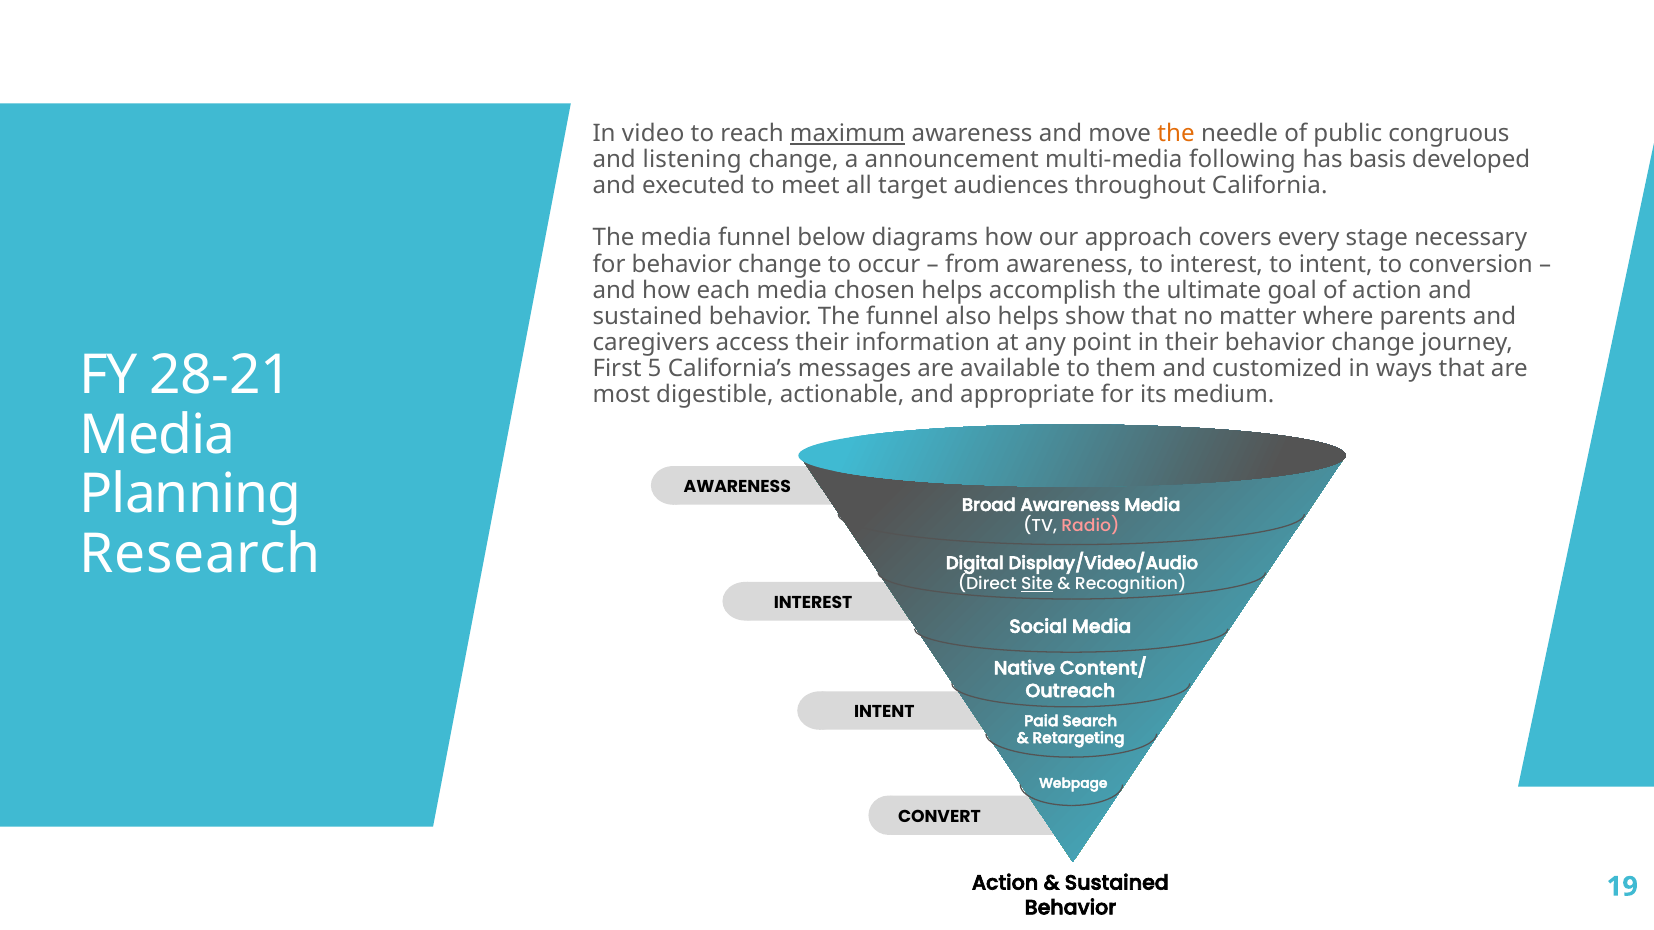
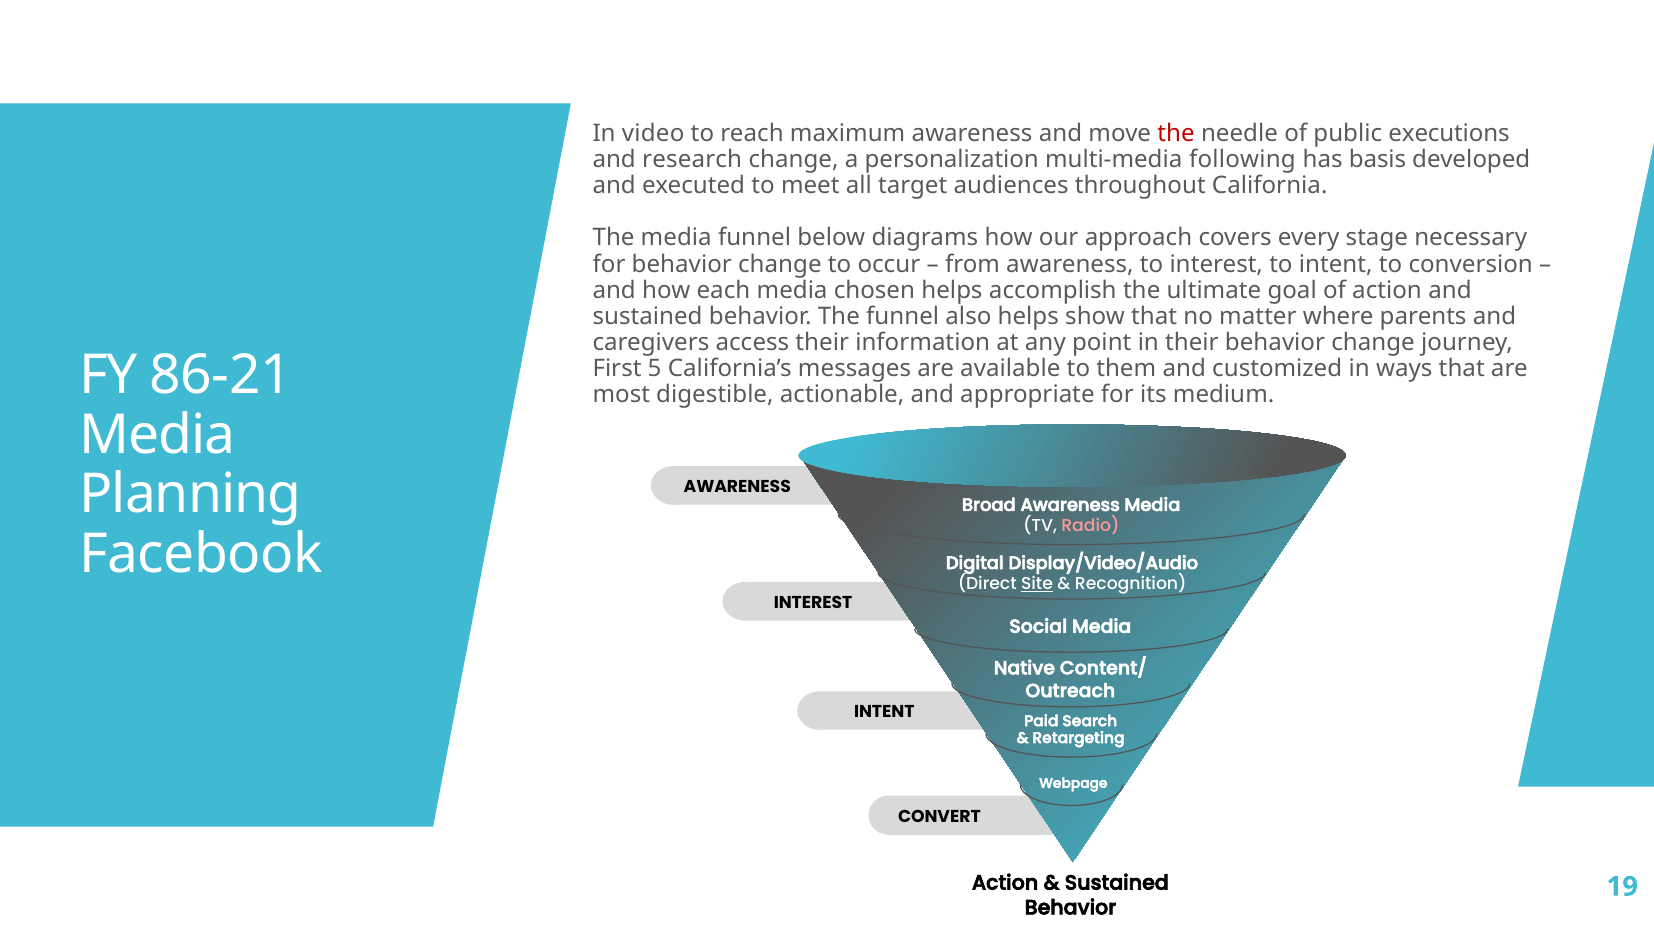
maximum underline: present -> none
the at (1176, 134) colour: orange -> red
congruous: congruous -> executions
listening: listening -> research
announcement: announcement -> personalization
28-21: 28-21 -> 86-21
Research: Research -> Facebook
